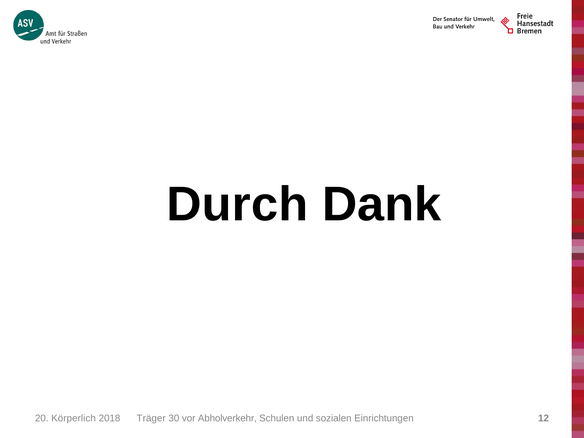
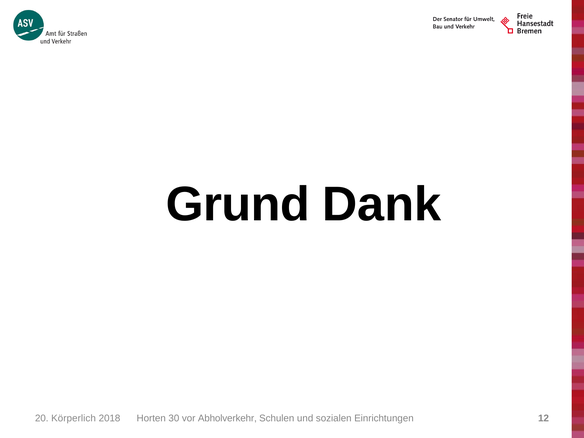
Durch: Durch -> Grund
Träger: Träger -> Horten
